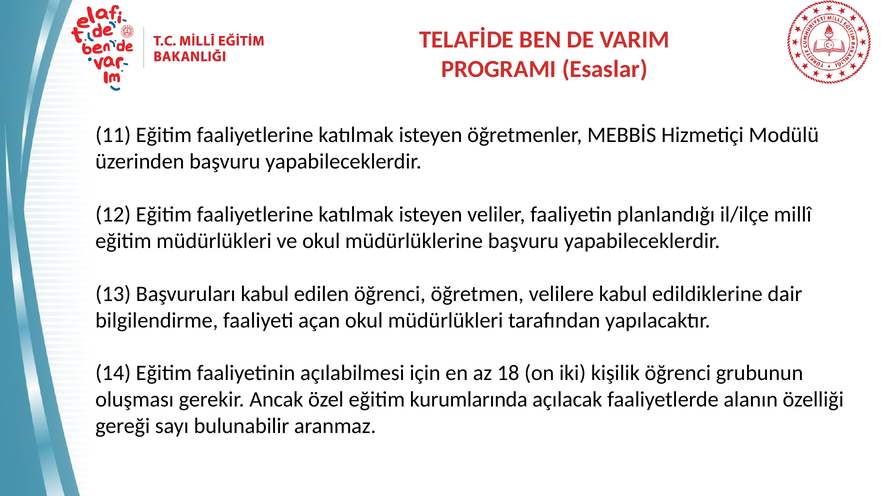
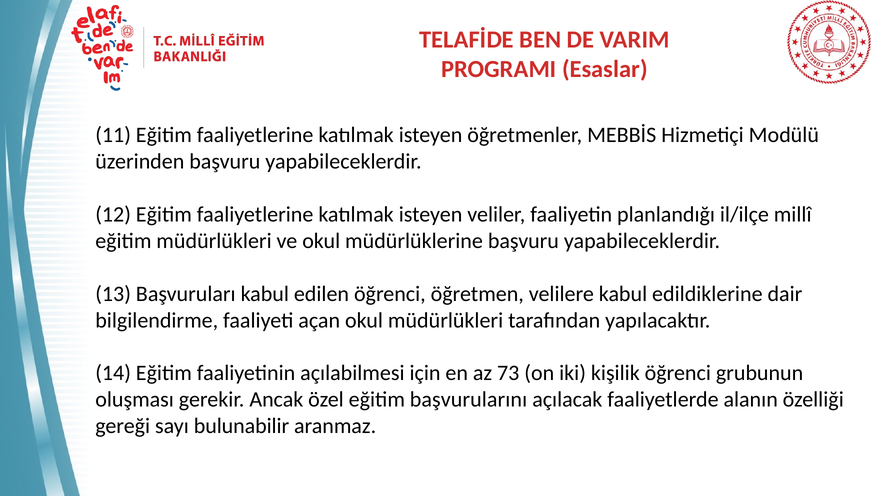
18: 18 -> 73
kurumlarında: kurumlarında -> başvurularını
